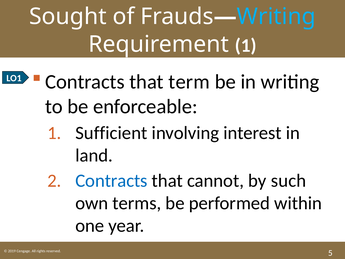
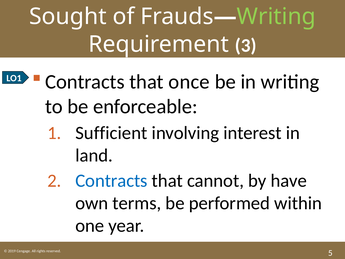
Writing at (276, 17) colour: light blue -> light green
Requirement 1: 1 -> 3
term: term -> once
such: such -> have
